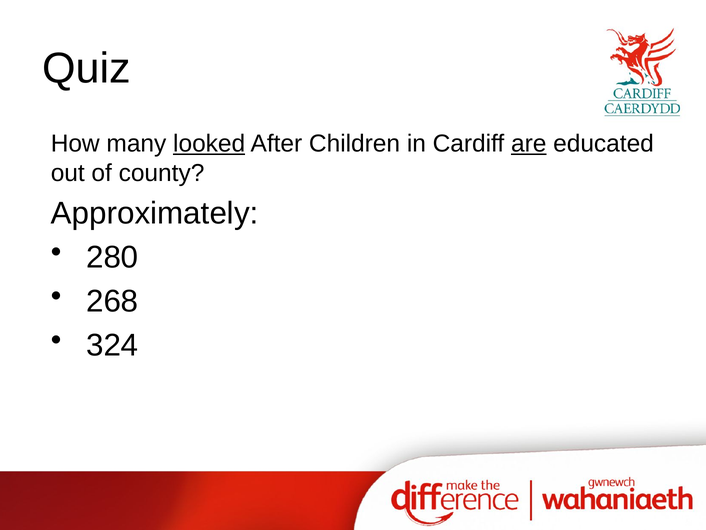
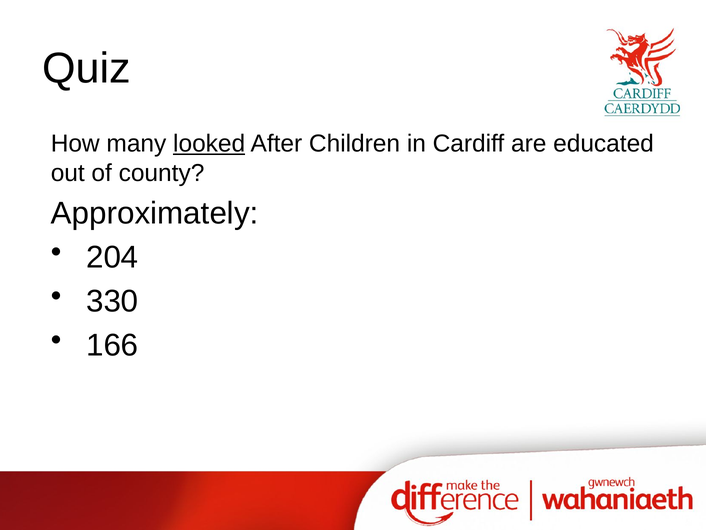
are underline: present -> none
280: 280 -> 204
268: 268 -> 330
324: 324 -> 166
